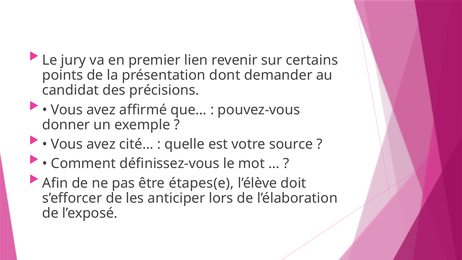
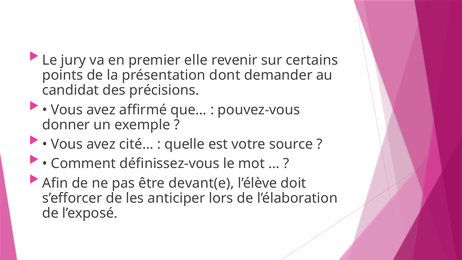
lien: lien -> elle
étapes(e: étapes(e -> devant(e
